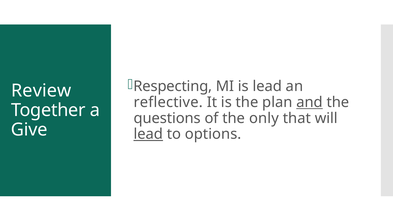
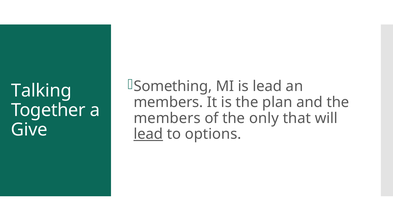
Respecting: Respecting -> Something
Review: Review -> Talking
reflective at (168, 102): reflective -> members
and underline: present -> none
questions at (167, 118): questions -> members
